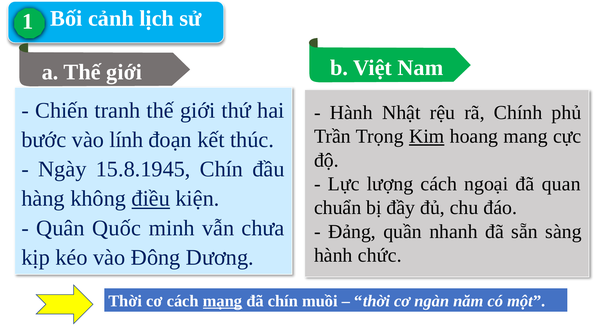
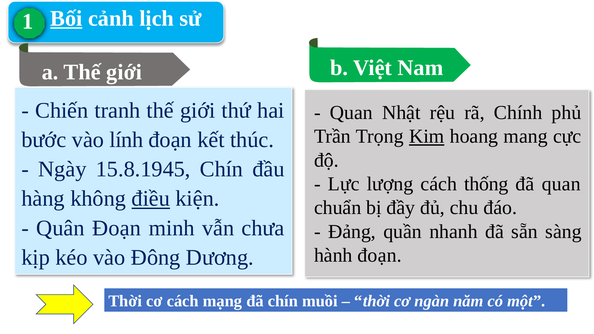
Bối underline: none -> present
Hành at (351, 113): Hành -> Quan
ngoại: ngoại -> thống
Quân Quốc: Quốc -> Đoạn
hành chức: chức -> đoạn
mạng underline: present -> none
